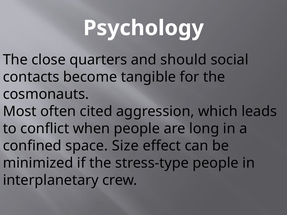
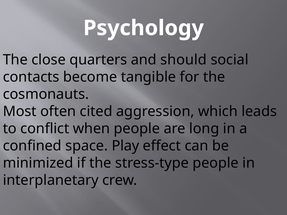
Size: Size -> Play
